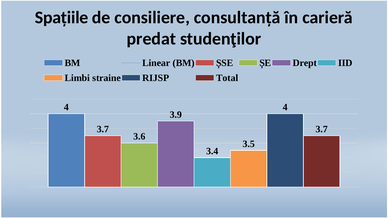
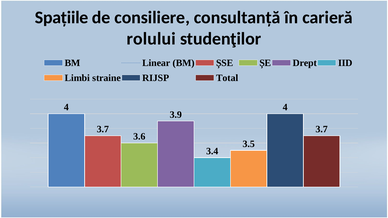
predat: predat -> rolului
